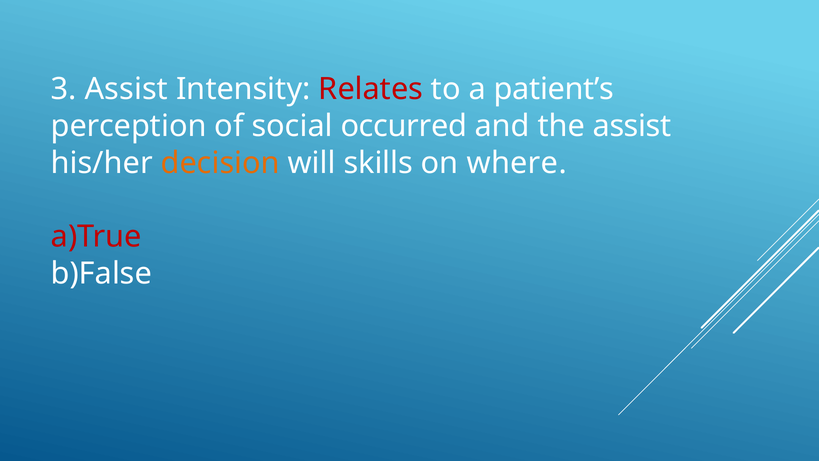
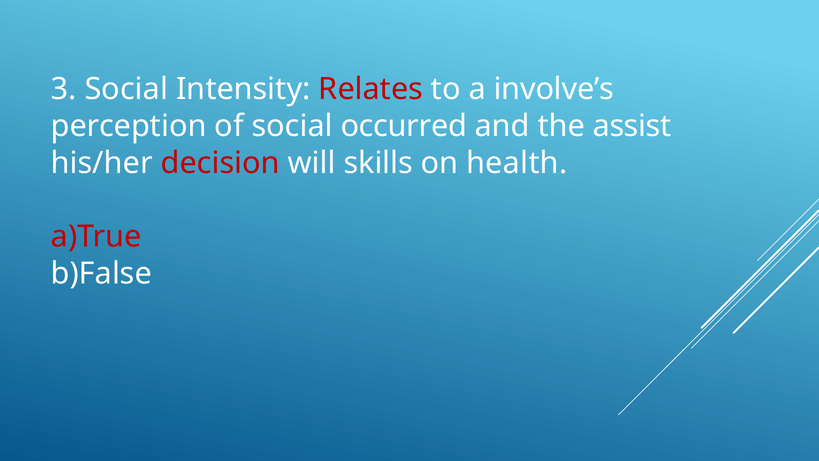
3 Assist: Assist -> Social
patient’s: patient’s -> involve’s
decision colour: orange -> red
where: where -> health
